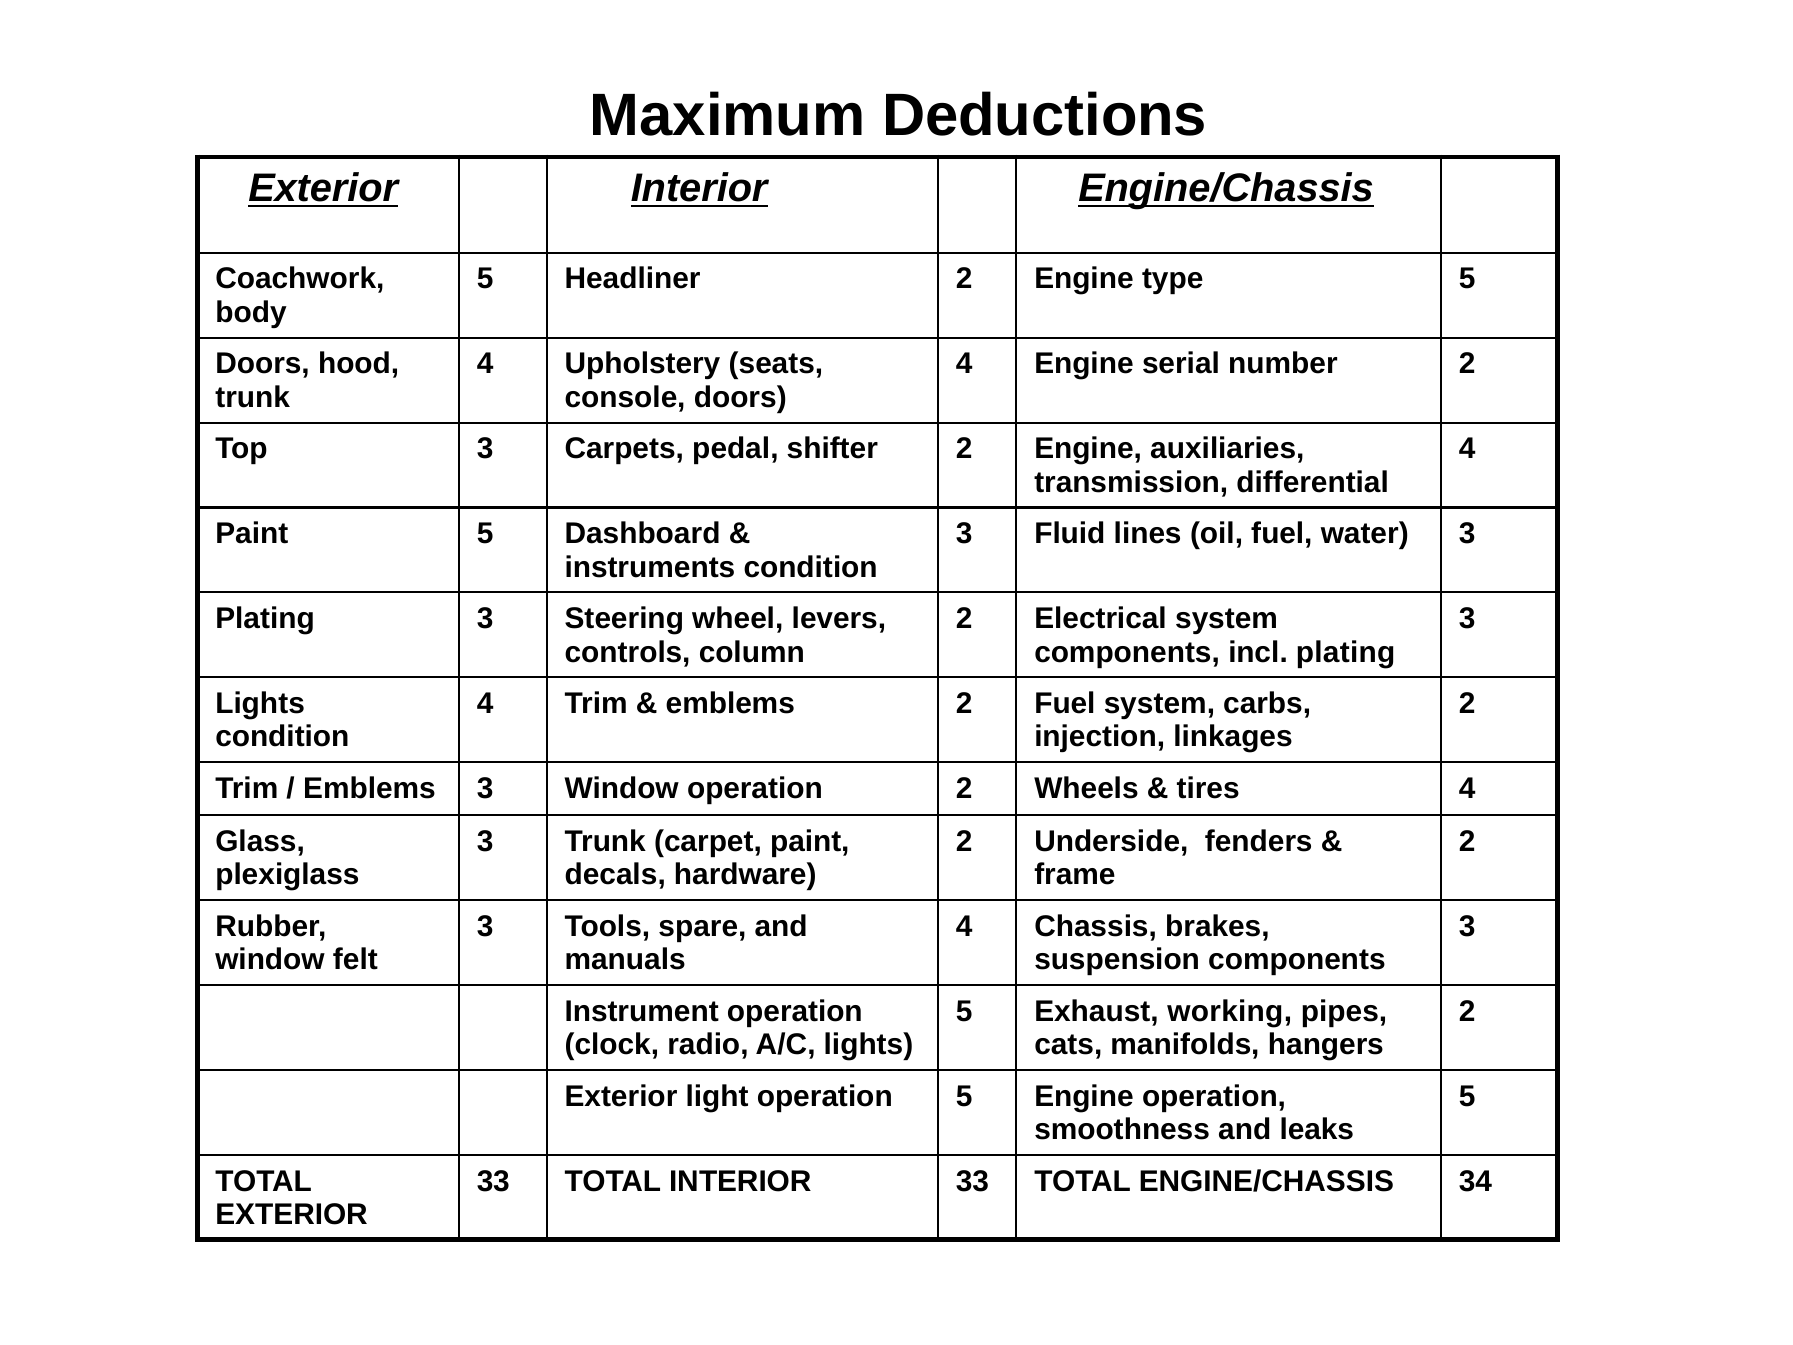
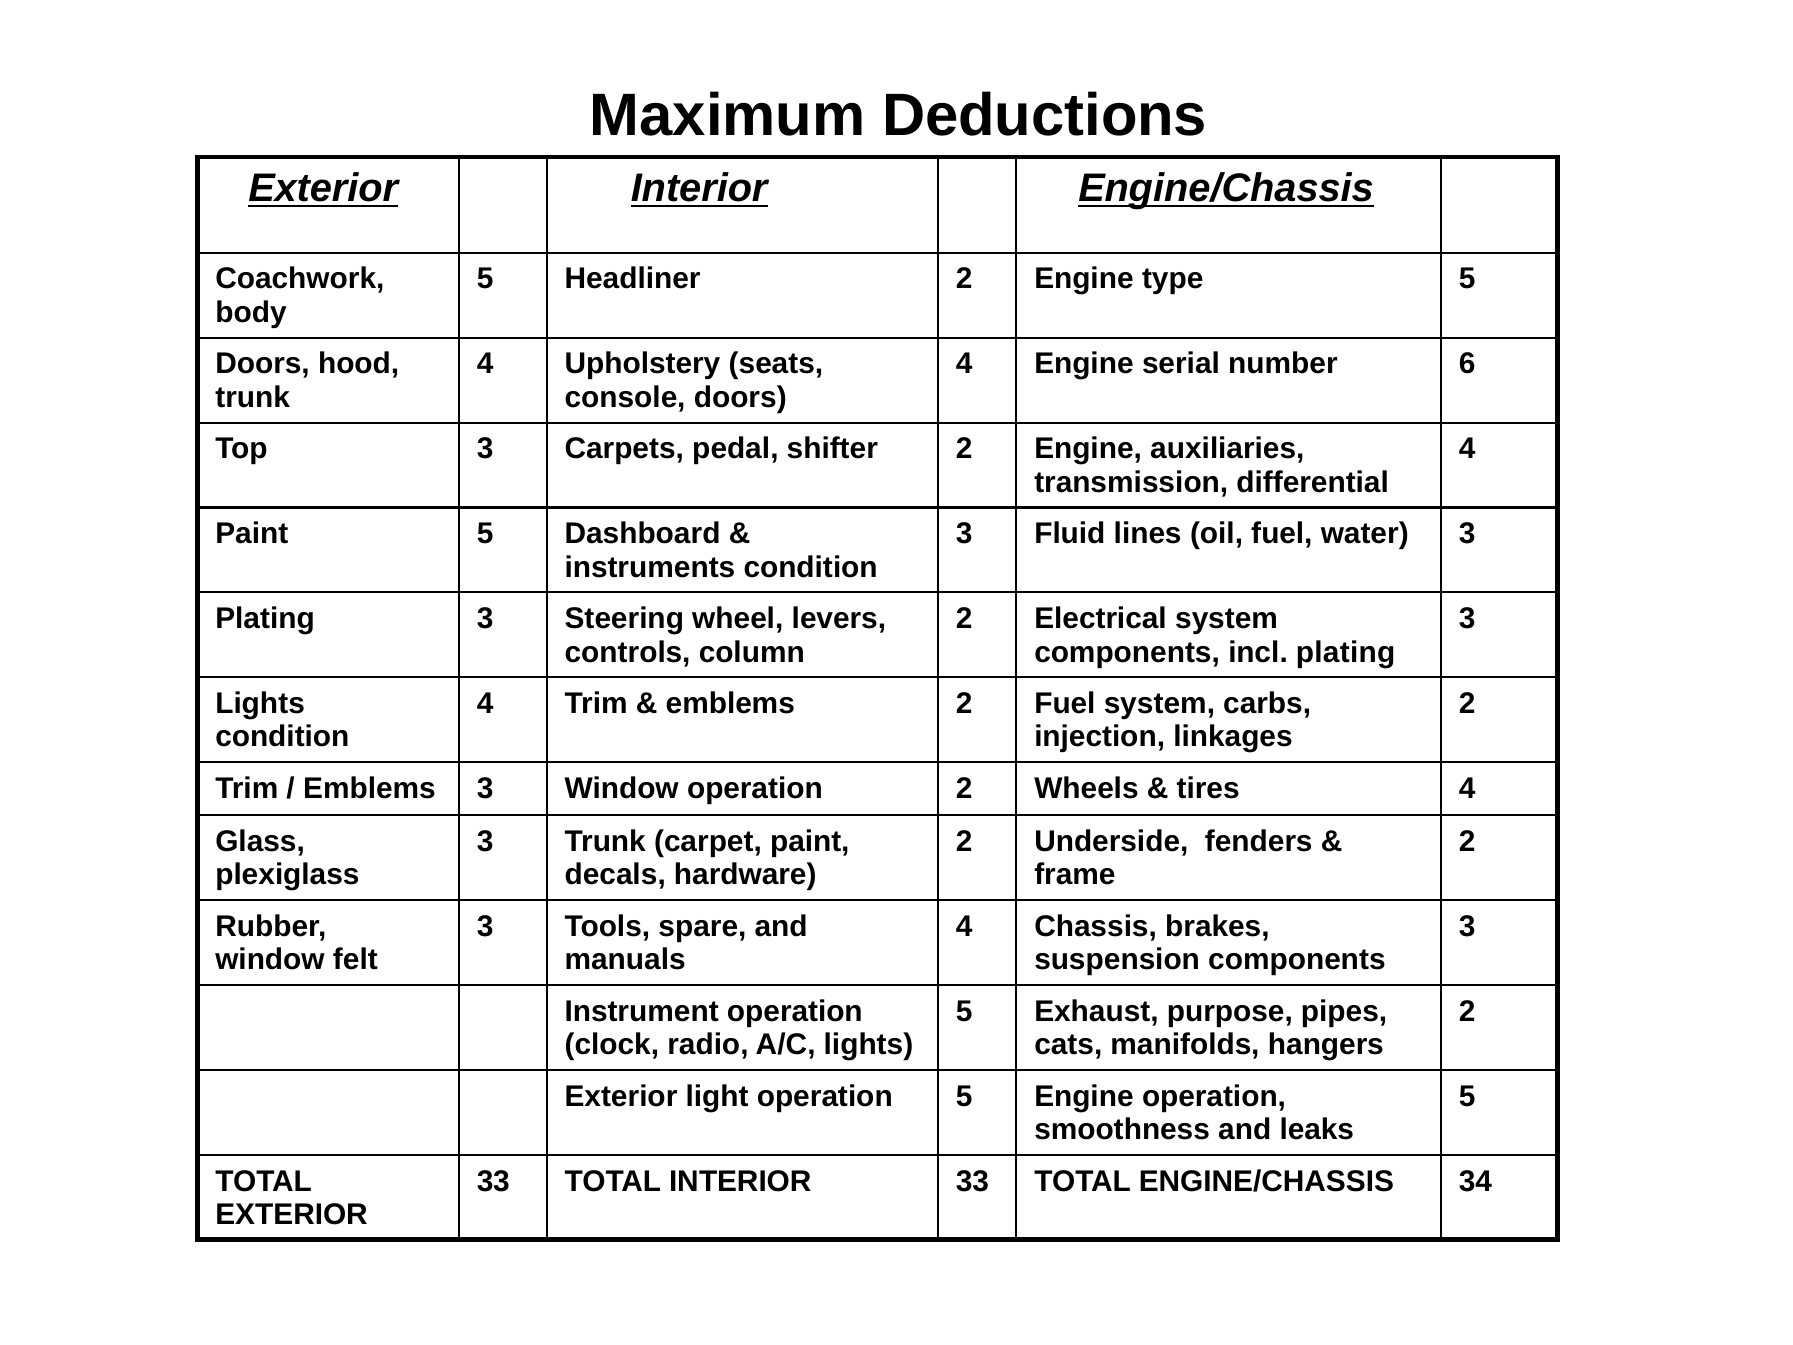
number 2: 2 -> 6
working: working -> purpose
